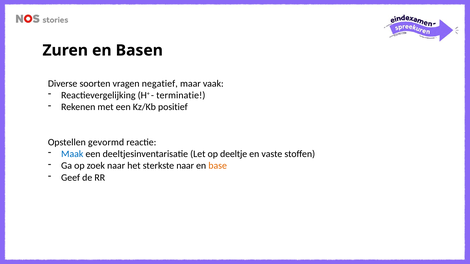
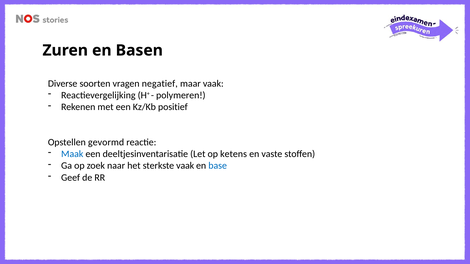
terminatie: terminatie -> polymeren
deeltje: deeltje -> ketens
sterkste naar: naar -> vaak
base colour: orange -> blue
